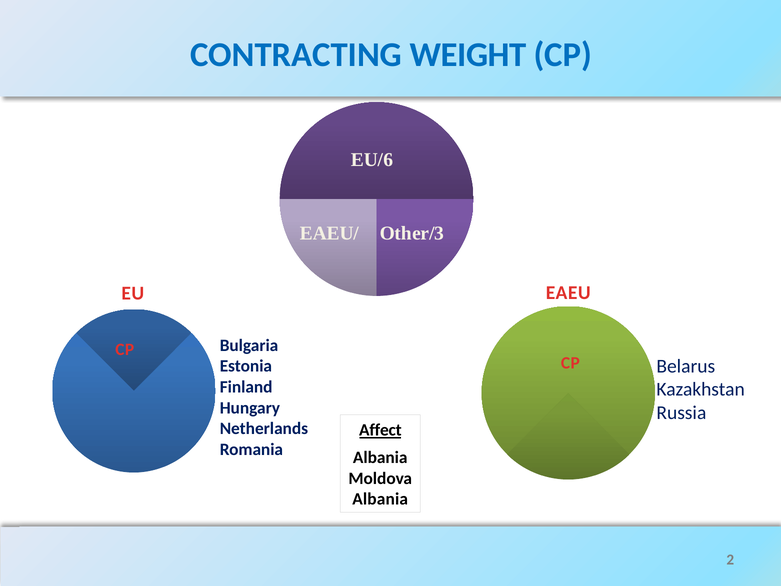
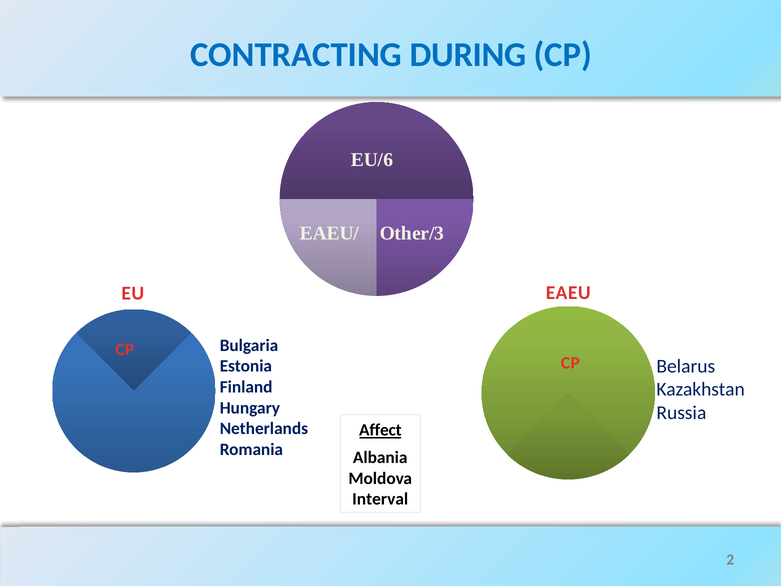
WEIGHT: WEIGHT -> DURING
Albania at (380, 499): Albania -> Interval
